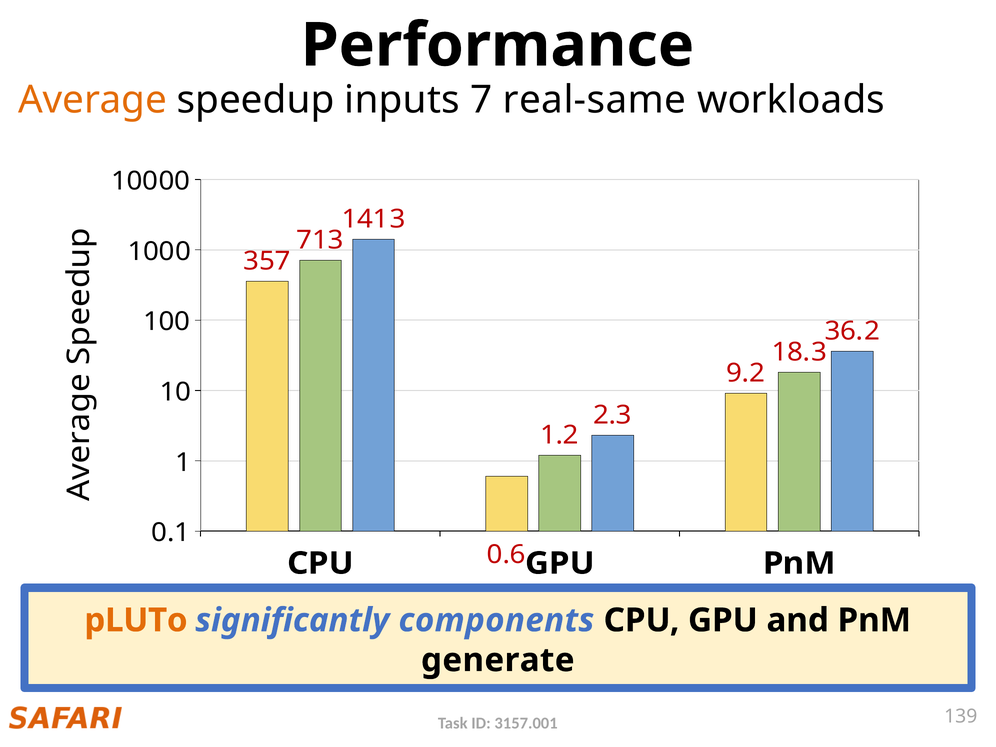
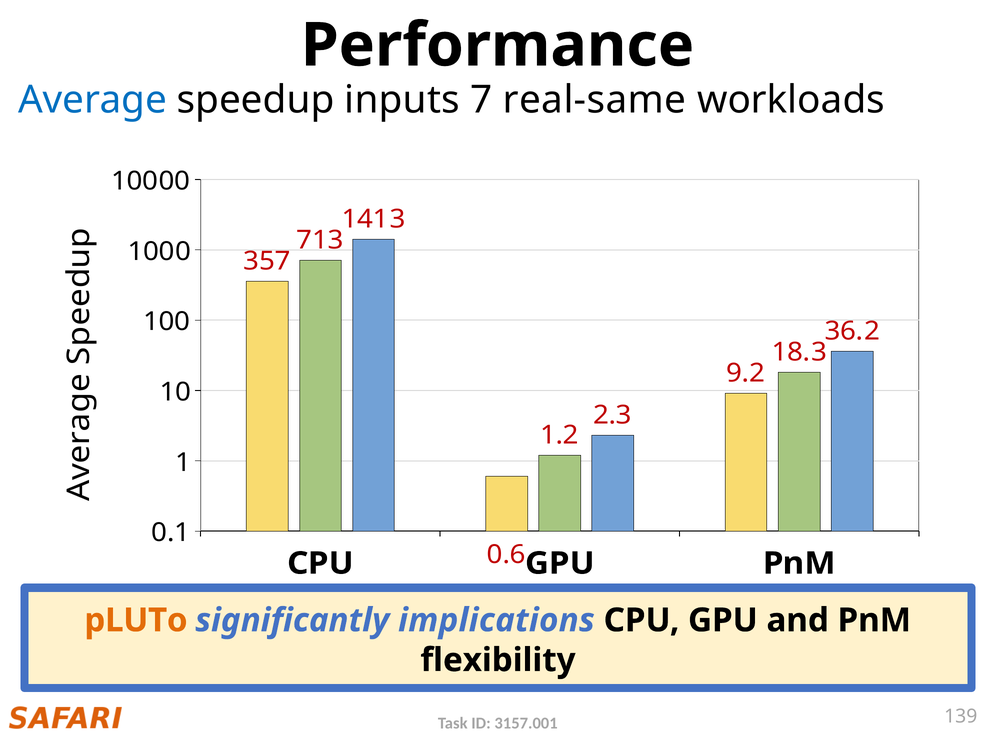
Average colour: orange -> blue
components: components -> implications
generate: generate -> flexibility
